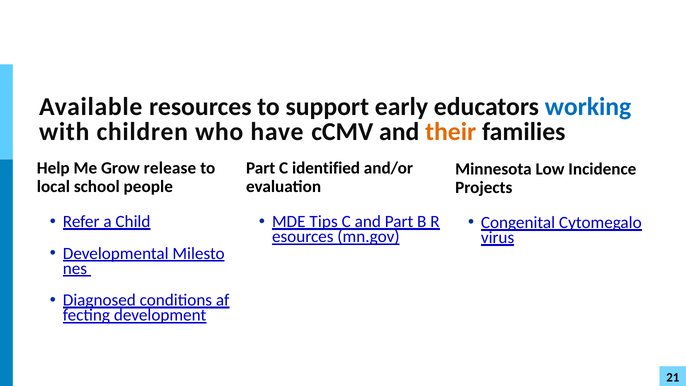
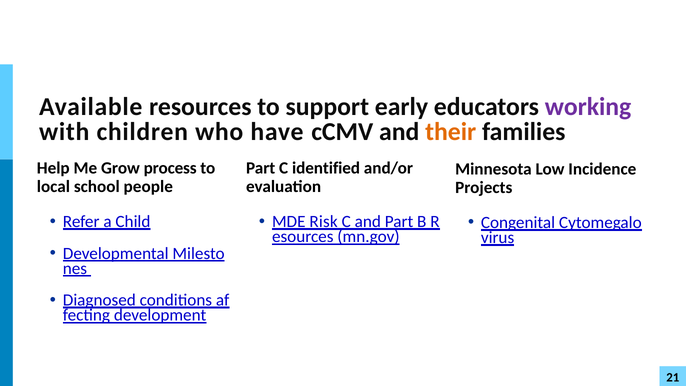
working colour: blue -> purple
release: release -> process
Tips: Tips -> Risk
